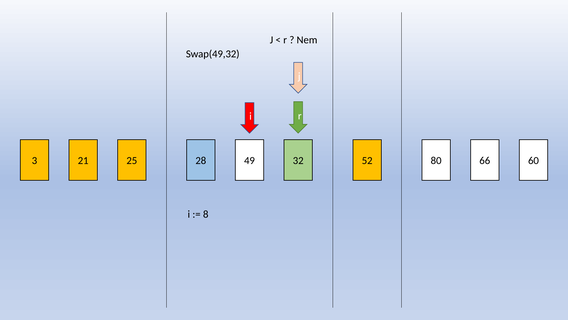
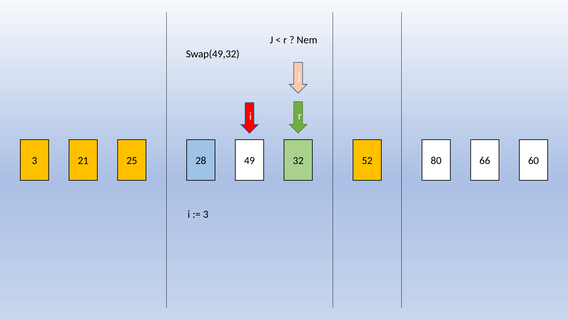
8 at (206, 214): 8 -> 3
